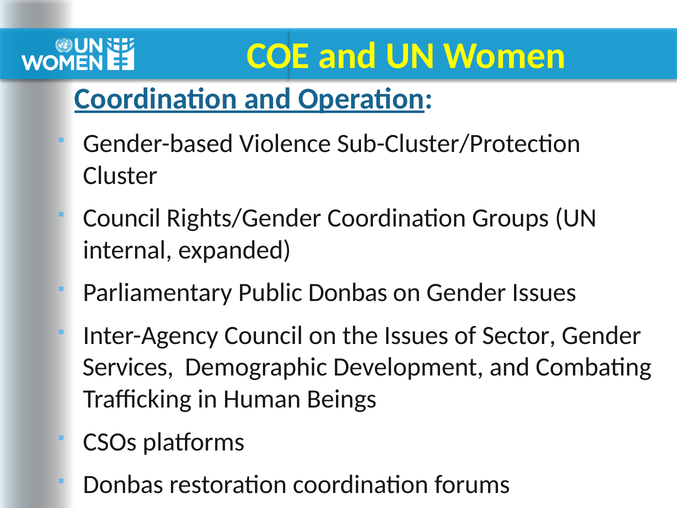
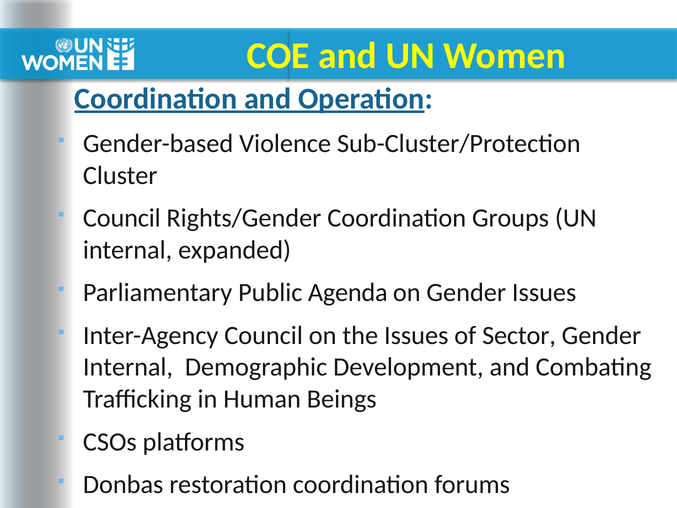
Public Donbas: Donbas -> Agenda
Services at (128, 367): Services -> Internal
